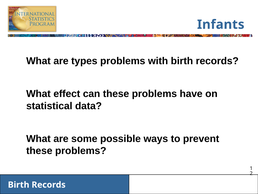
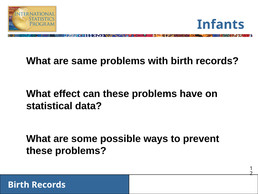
types: types -> same
